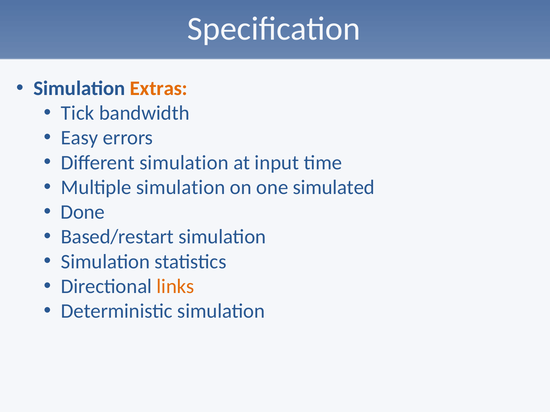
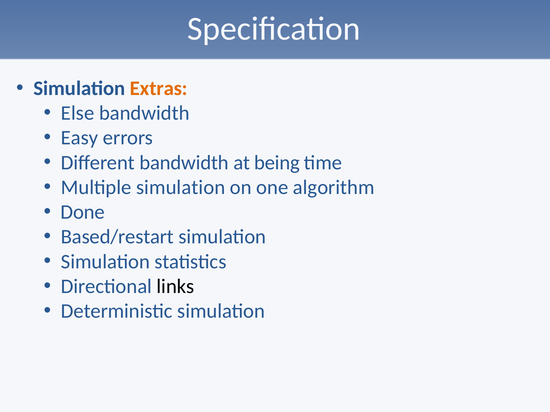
Tick: Tick -> Else
Different simulation: simulation -> bandwidth
input: input -> being
simulated: simulated -> algorithm
links colour: orange -> black
